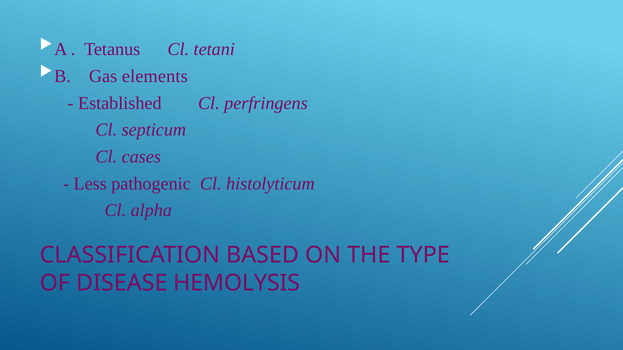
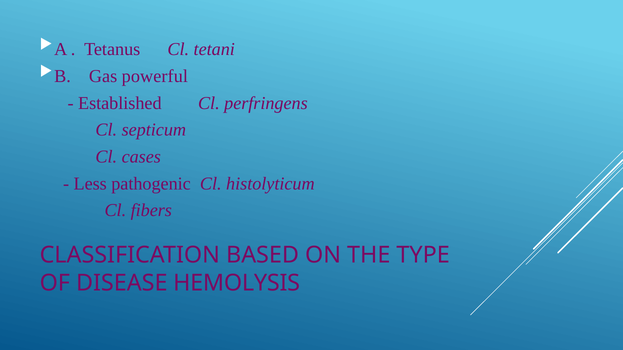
elements: elements -> powerful
alpha: alpha -> fibers
